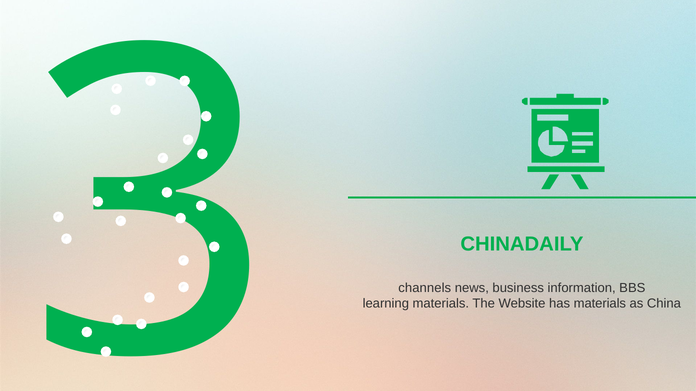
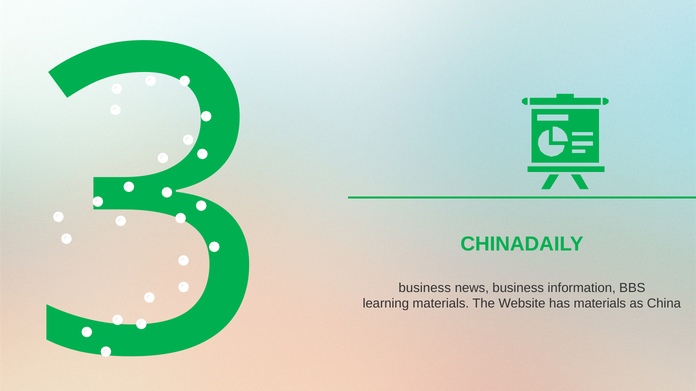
channels at (425, 288): channels -> business
